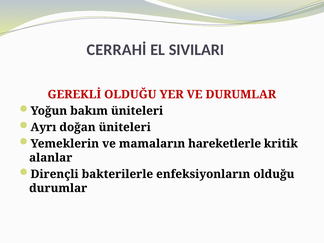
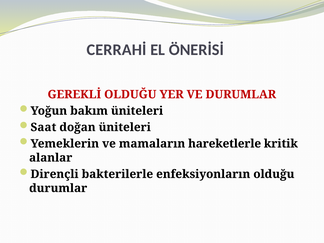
SIVILARI: SIVILARI -> ÖNERİSİ
Ayrı: Ayrı -> Saat
